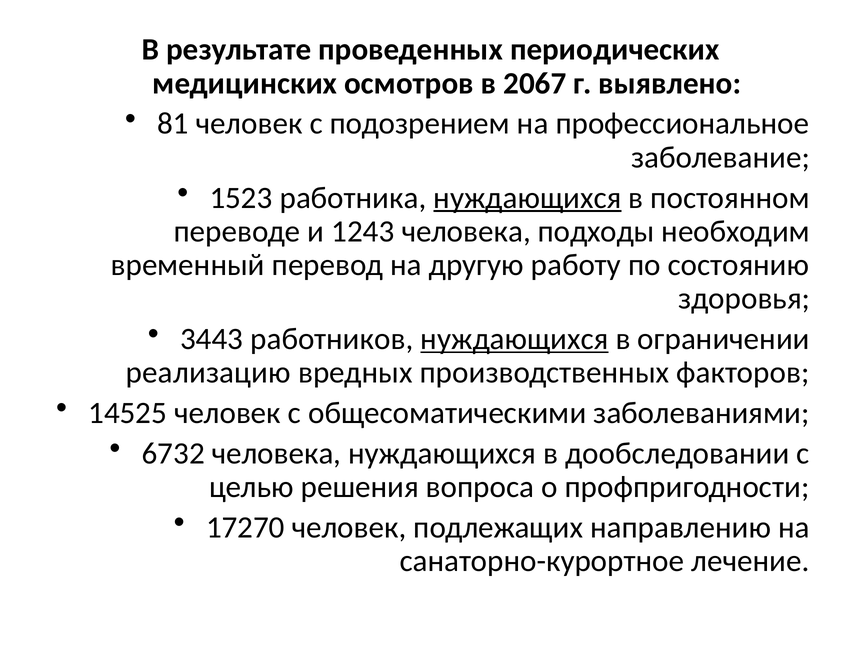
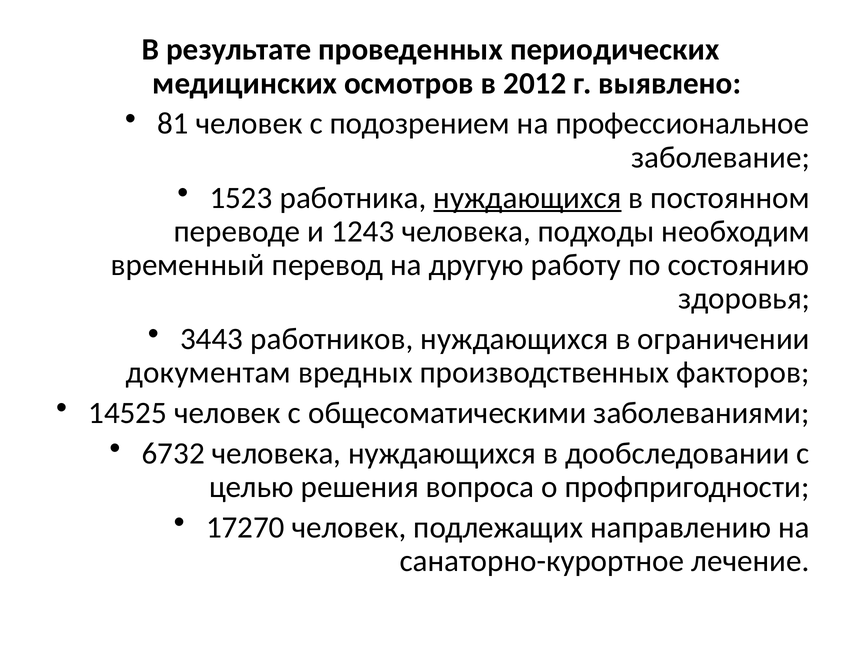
2067: 2067 -> 2012
нуждающихся at (514, 339) underline: present -> none
реализацию: реализацию -> документам
